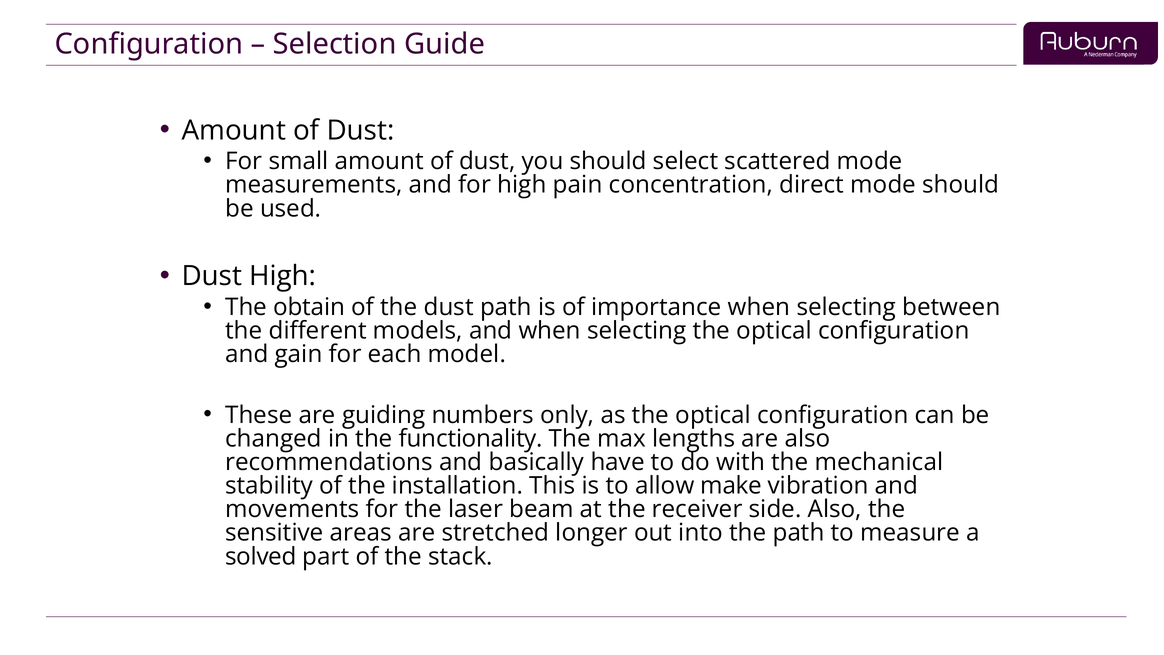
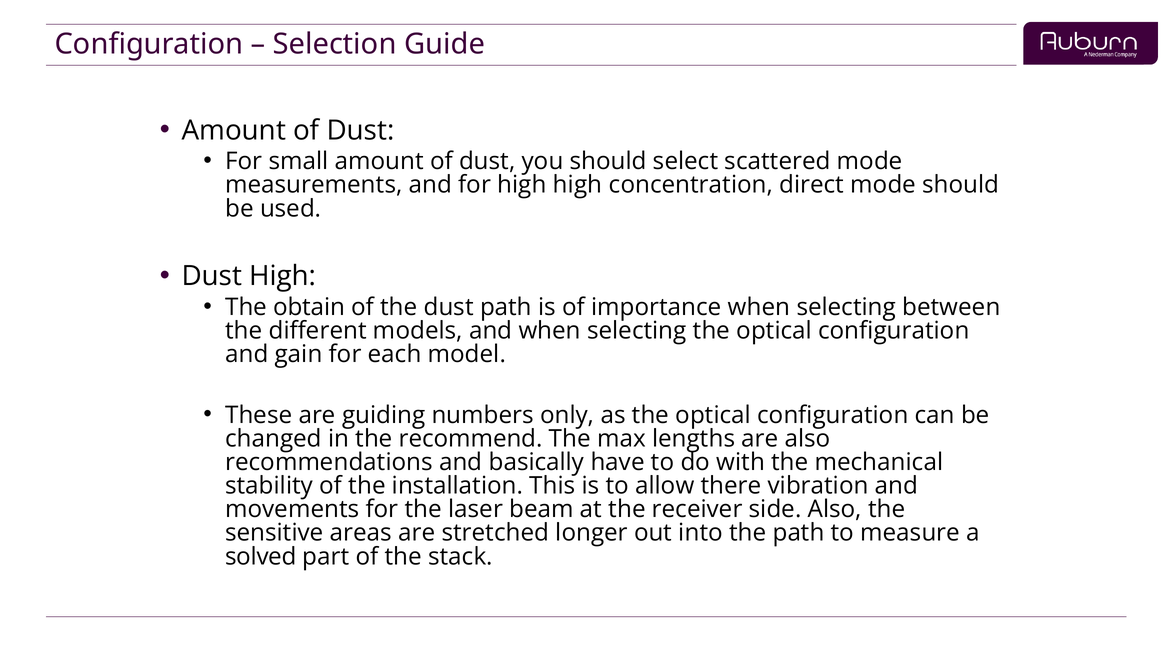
high pain: pain -> high
functionality: functionality -> recommend
make: make -> there
